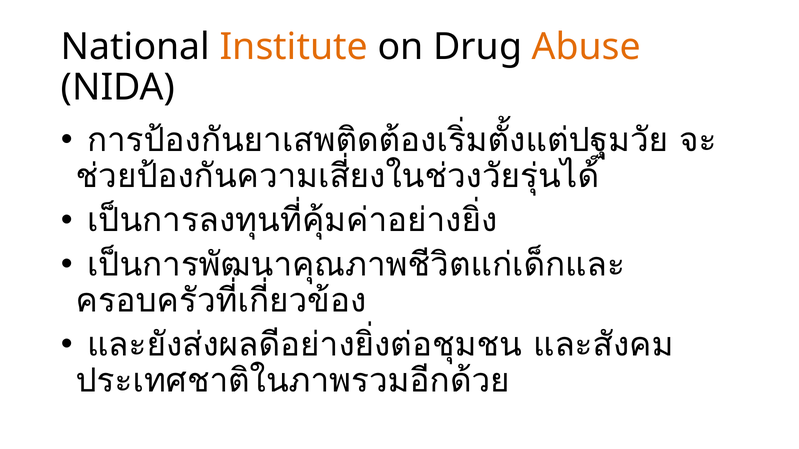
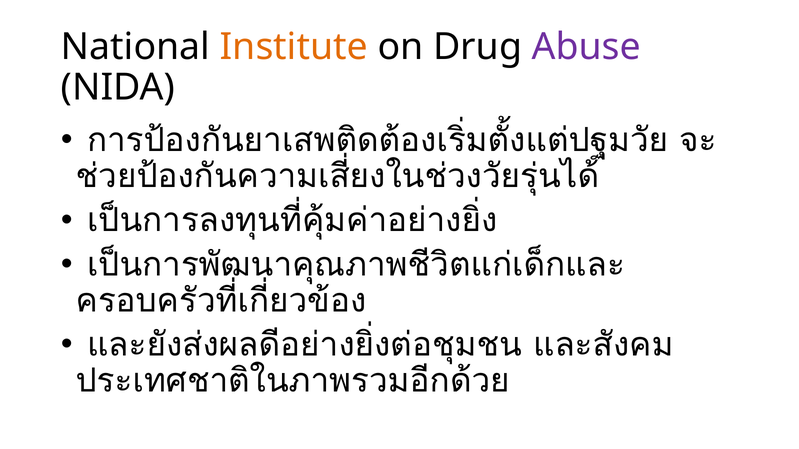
Abuse colour: orange -> purple
